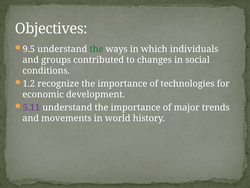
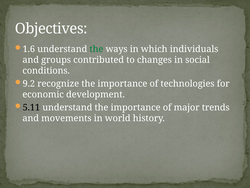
9.5: 9.5 -> 1.6
1.2: 1.2 -> 9.2
5.11 colour: purple -> black
